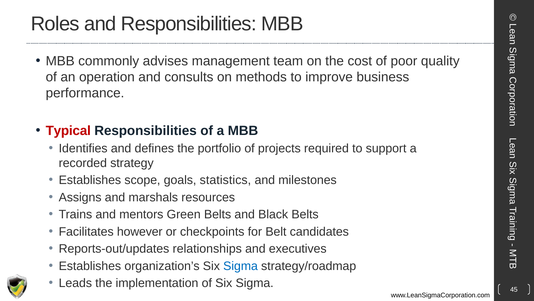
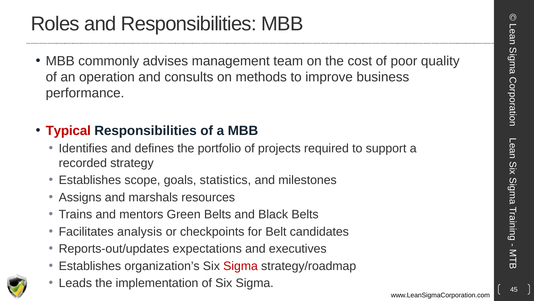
however: however -> analysis
relationships: relationships -> expectations
Sigma at (241, 265) colour: blue -> red
